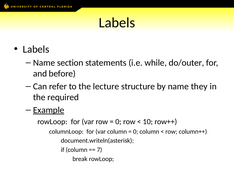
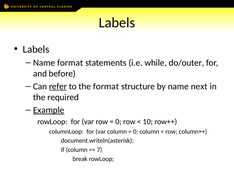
Name section: section -> format
refer underline: none -> present
the lecture: lecture -> format
they: they -> next
